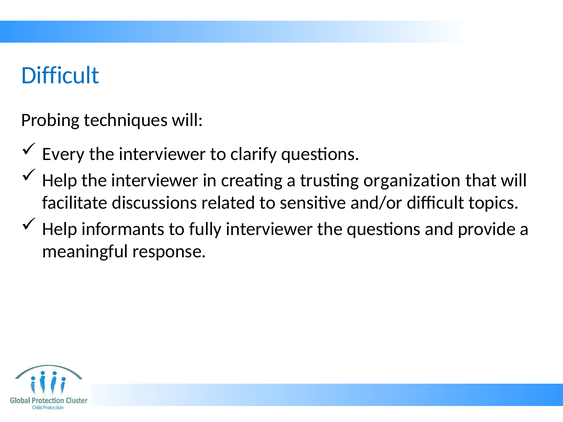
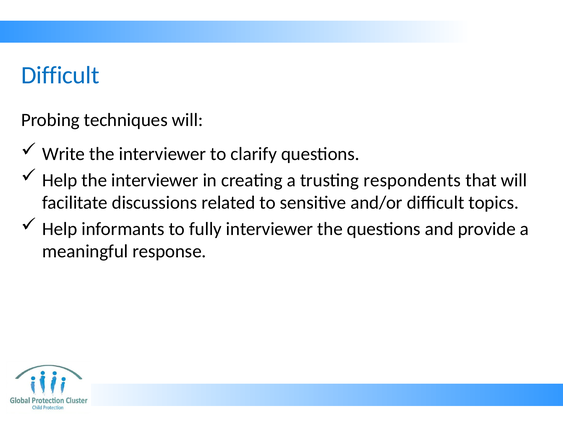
Every: Every -> Write
organization: organization -> respondents
